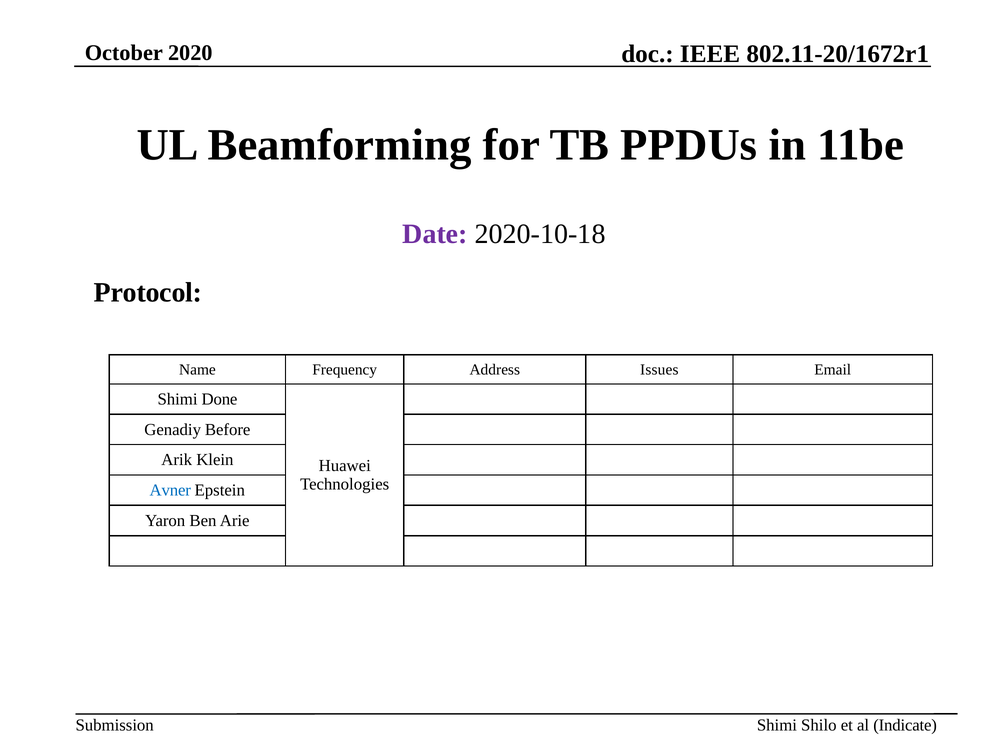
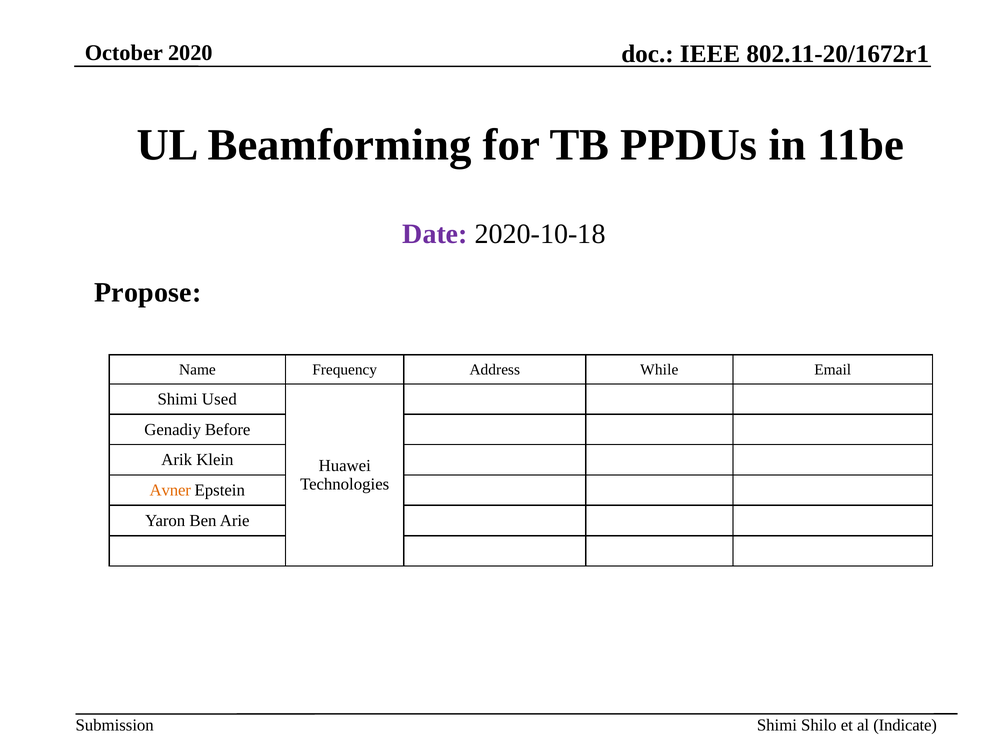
Protocol: Protocol -> Propose
Issues: Issues -> While
Done: Done -> Used
Avner colour: blue -> orange
